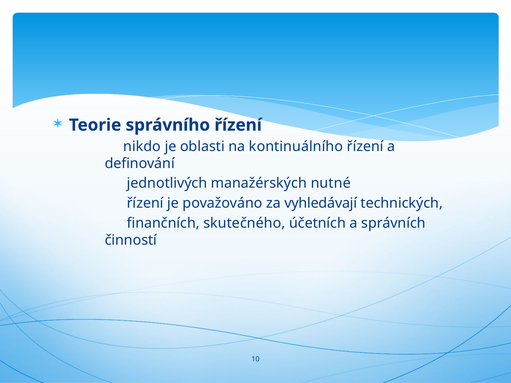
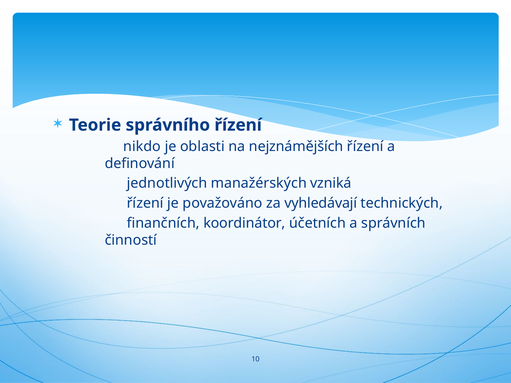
kontinuálního: kontinuálního -> nejznámějších
nutné: nutné -> vzniká
skutečného: skutečného -> koordinátor
